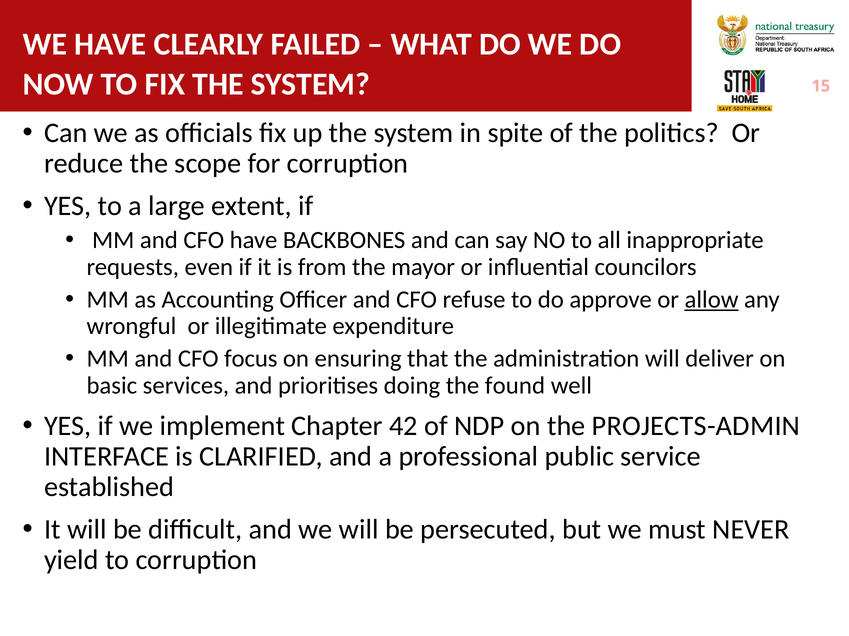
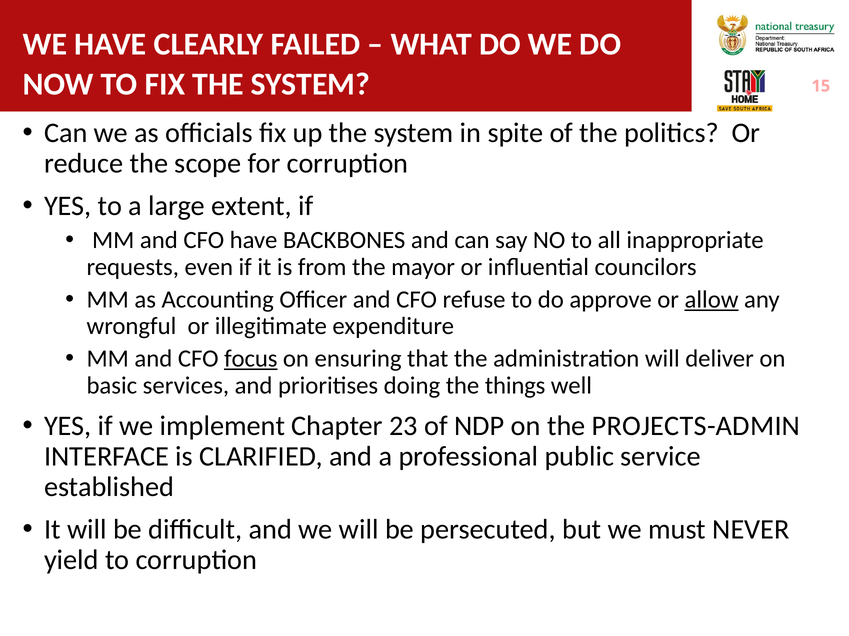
focus underline: none -> present
found: found -> things
42: 42 -> 23
